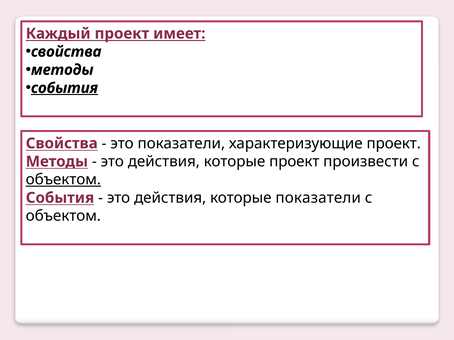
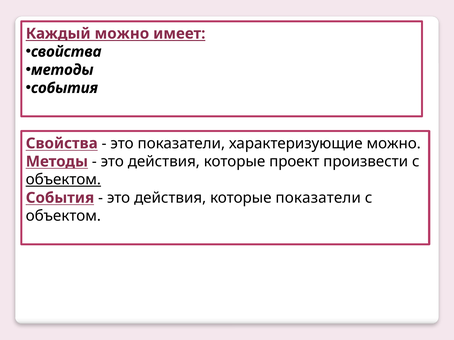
Каждый проект: проект -> можно
события at (64, 88) underline: present -> none
характеризующие проект: проект -> можно
